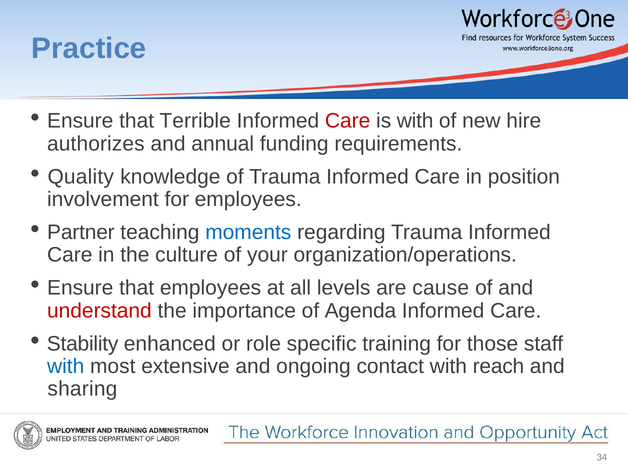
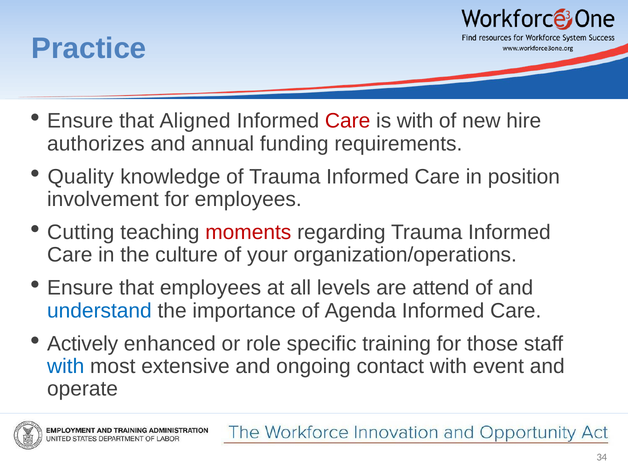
Terrible: Terrible -> Aligned
Partner: Partner -> Cutting
moments colour: blue -> red
cause: cause -> attend
understand colour: red -> blue
Stability: Stability -> Actively
reach: reach -> event
sharing: sharing -> operate
